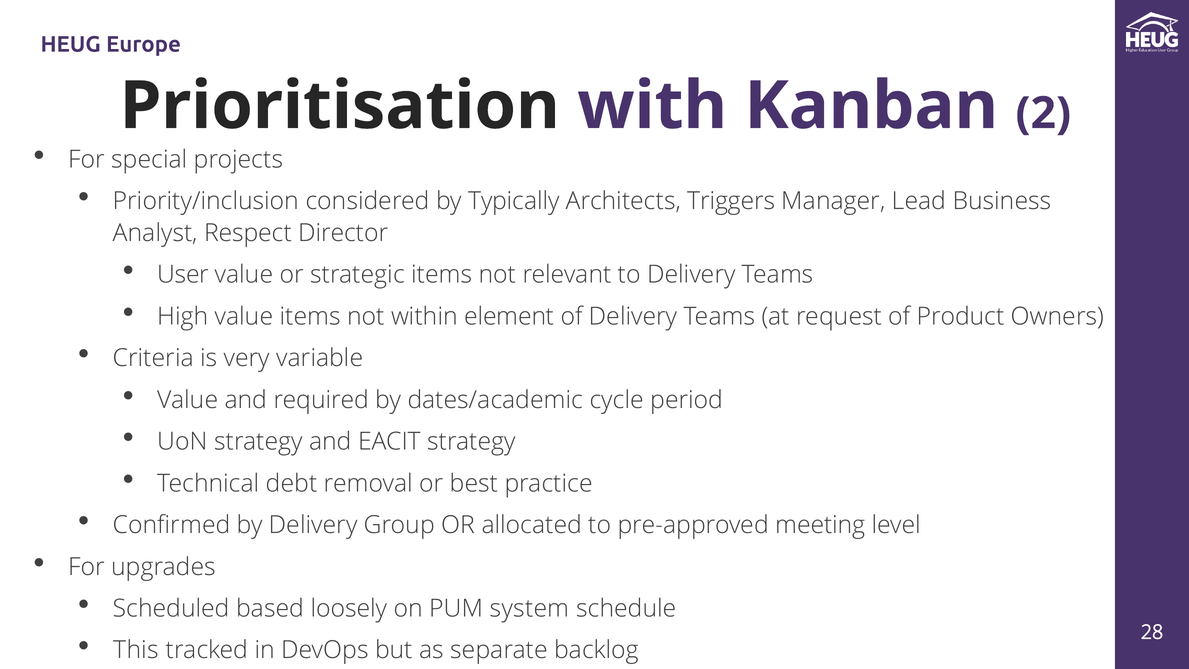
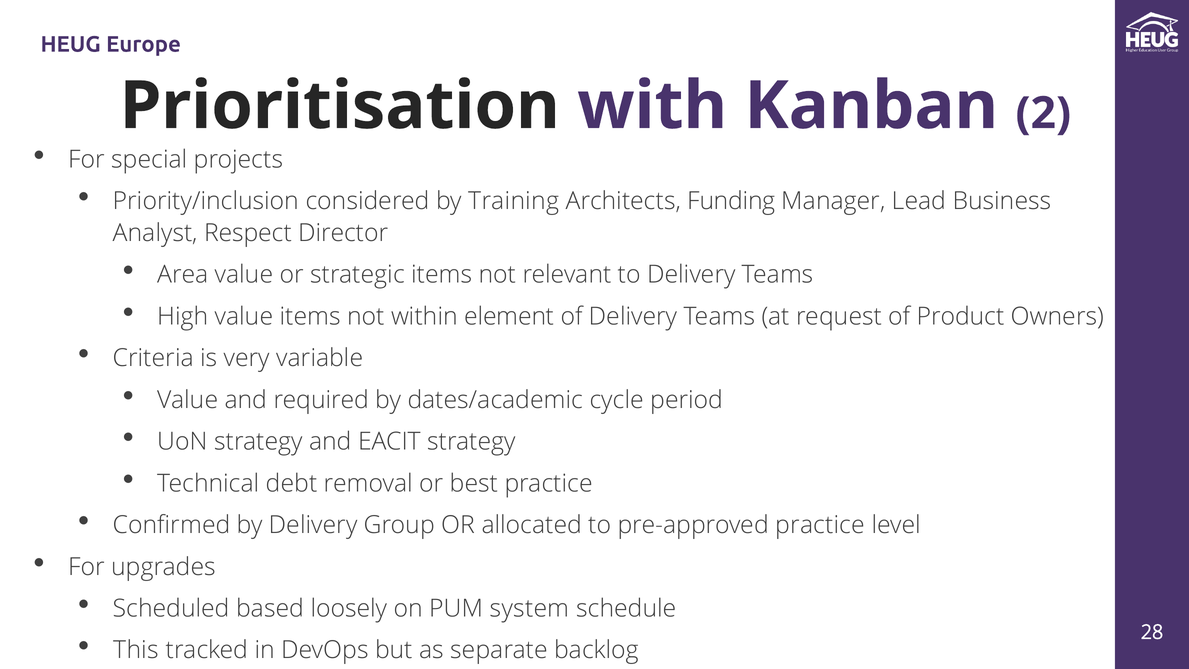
Typically: Typically -> Training
Triggers: Triggers -> Funding
User: User -> Area
pre-approved meeting: meeting -> practice
